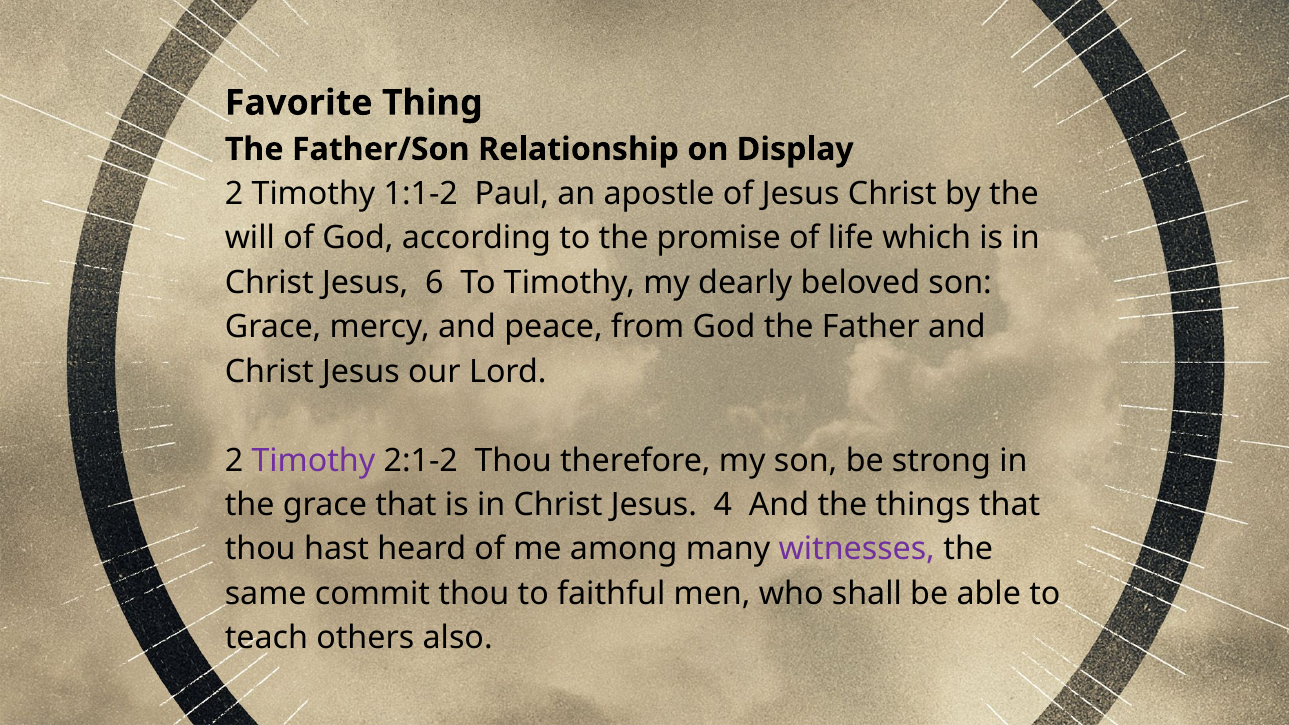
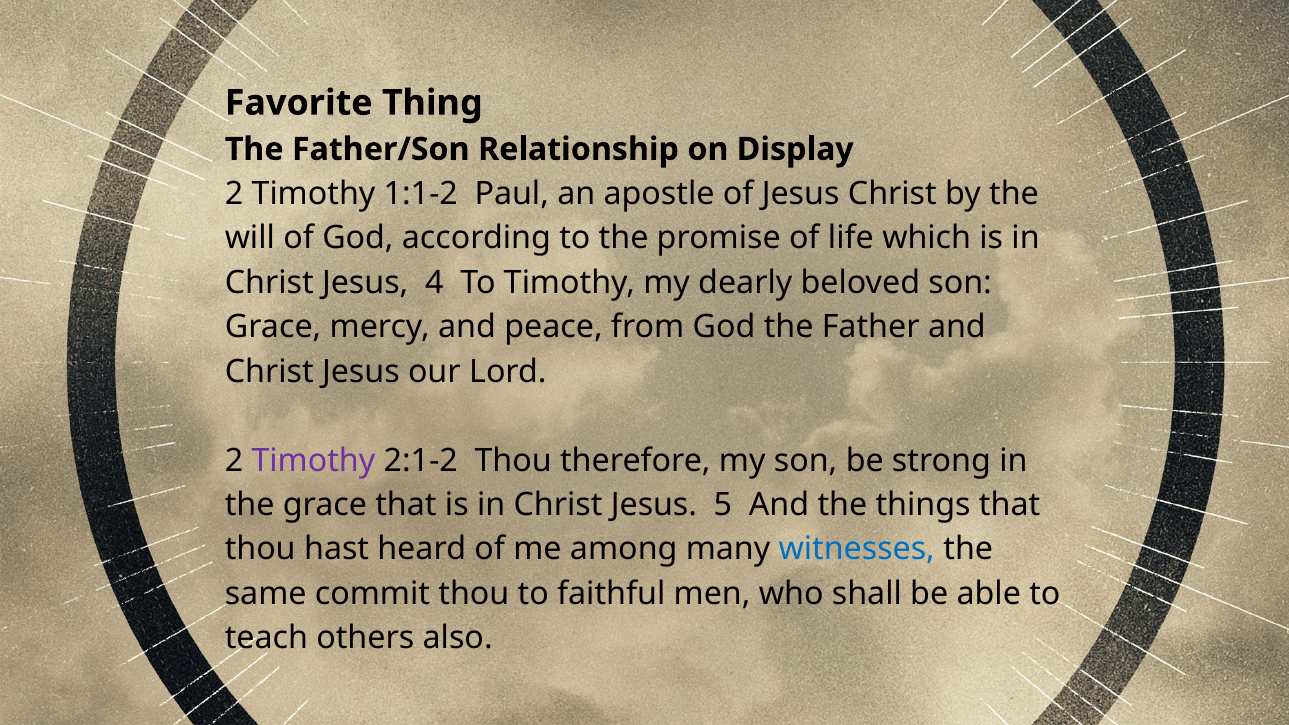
6: 6 -> 4
4: 4 -> 5
witnesses colour: purple -> blue
